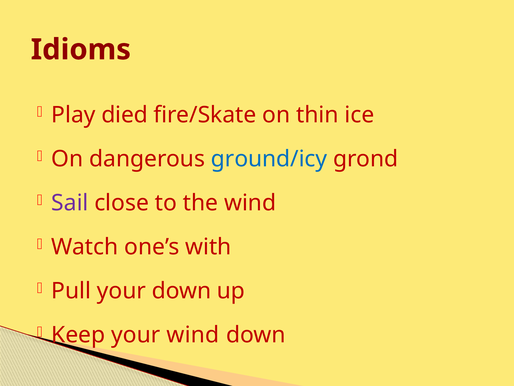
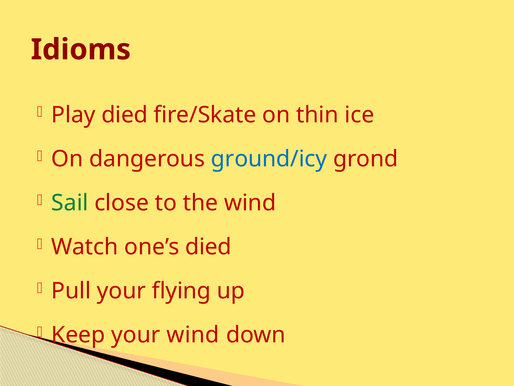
Sail colour: purple -> green
one’s with: with -> died
your down: down -> flying
